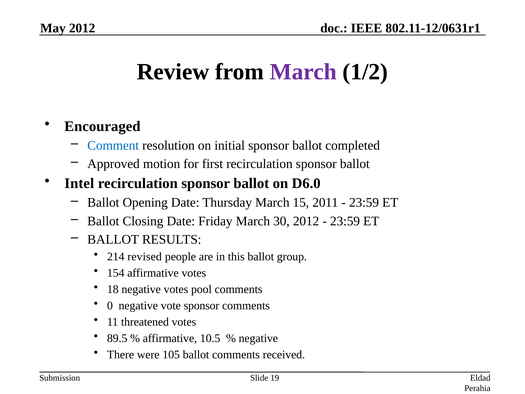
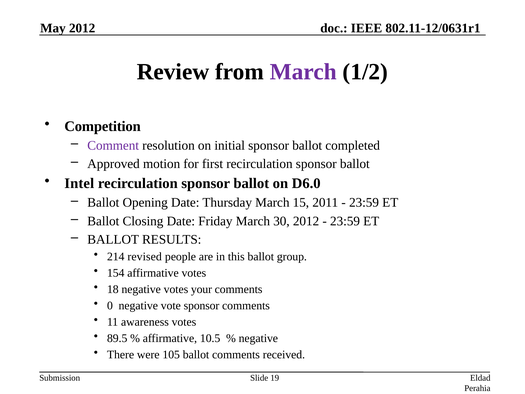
Encouraged: Encouraged -> Competition
Comment colour: blue -> purple
pool: pool -> your
threatened: threatened -> awareness
